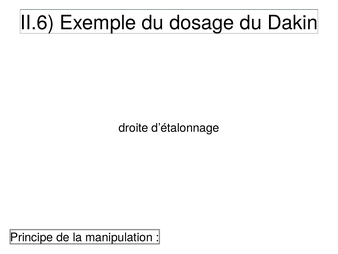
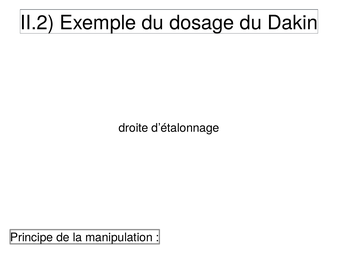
II.6: II.6 -> II.2
